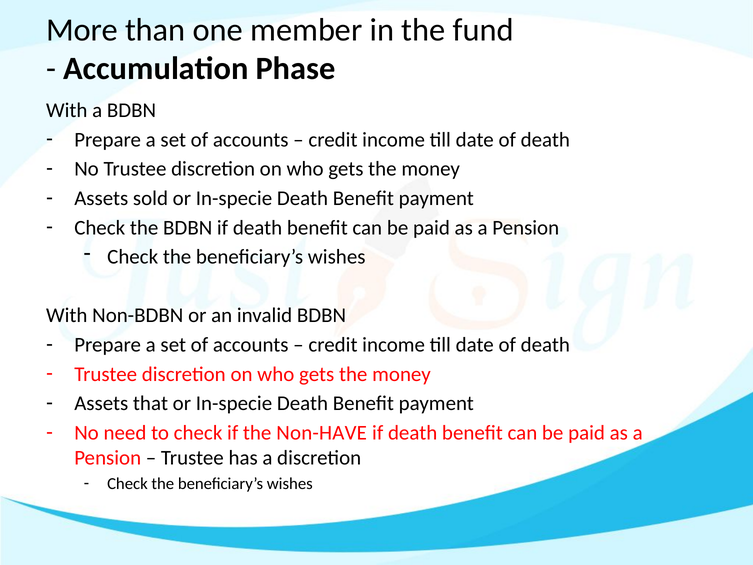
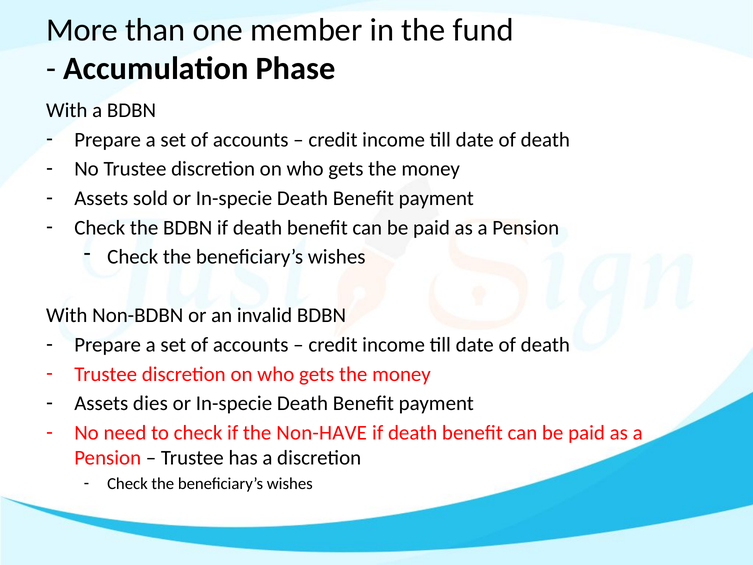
that: that -> dies
